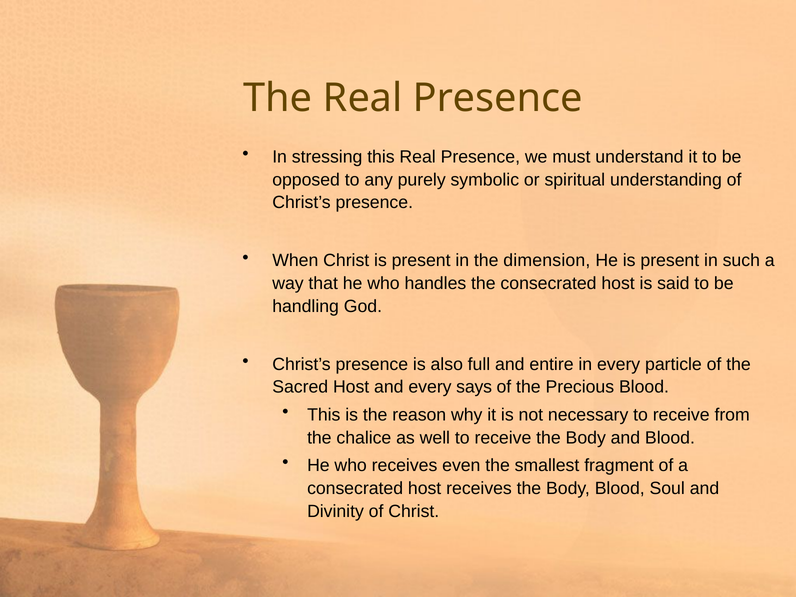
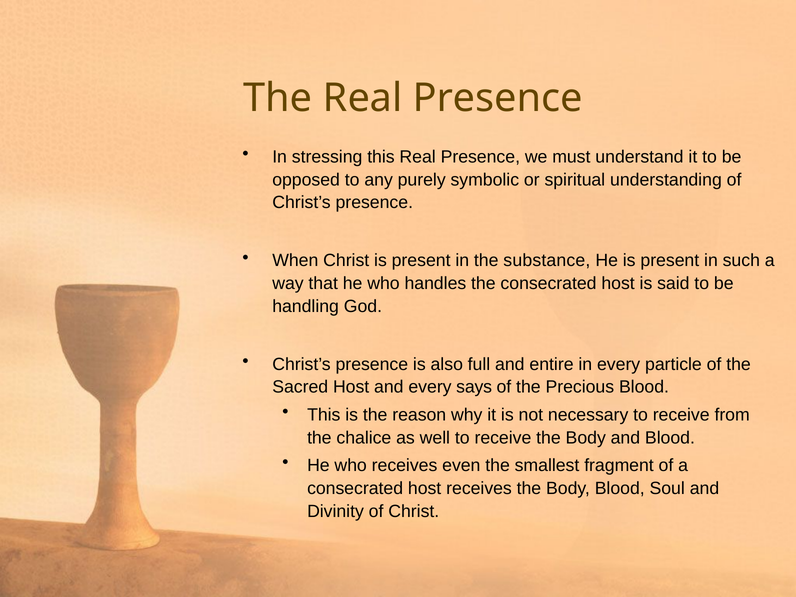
dimension: dimension -> substance
